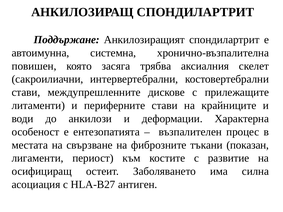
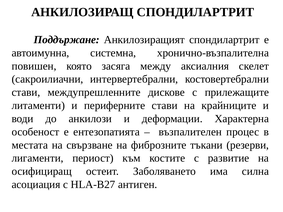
трябва: трябва -> между
показан: показан -> резерви
